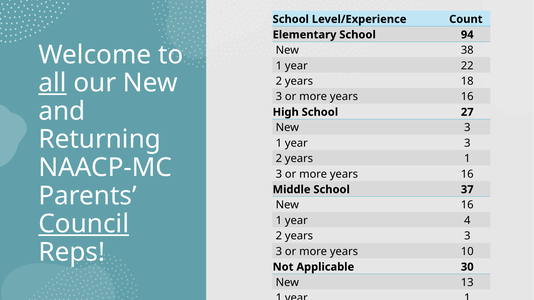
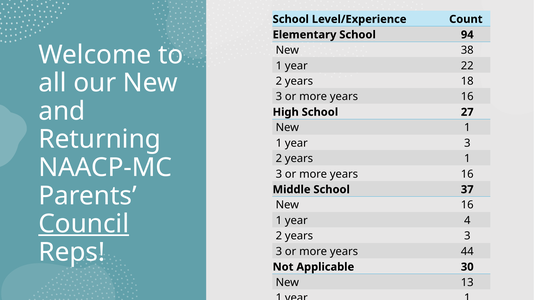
all underline: present -> none
New 3: 3 -> 1
10: 10 -> 44
